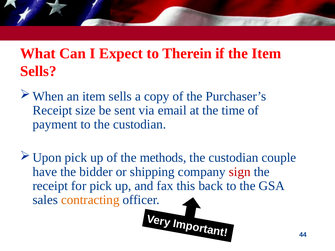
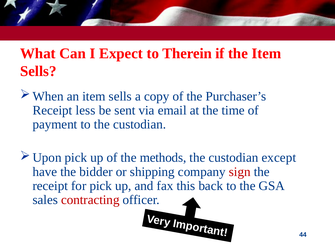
size: size -> less
couple: couple -> except
contracting colour: orange -> red
